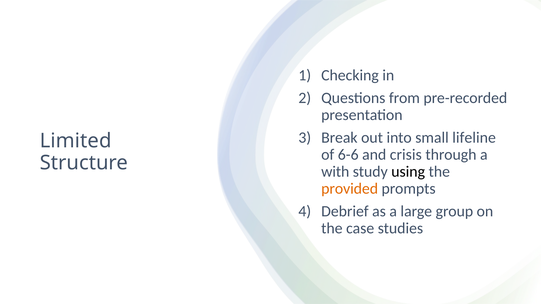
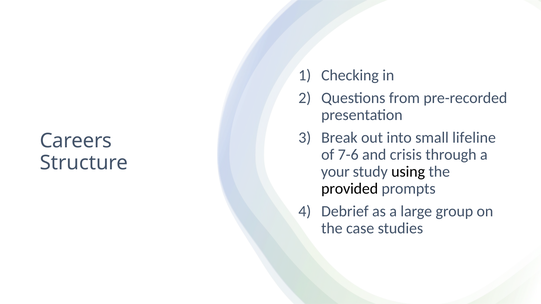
Limited: Limited -> Careers
6-6: 6-6 -> 7-6
with: with -> your
provided colour: orange -> black
